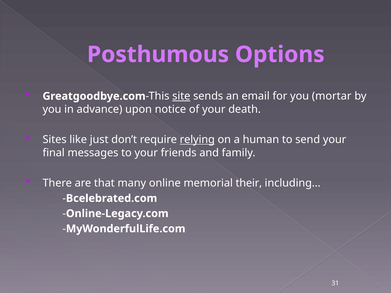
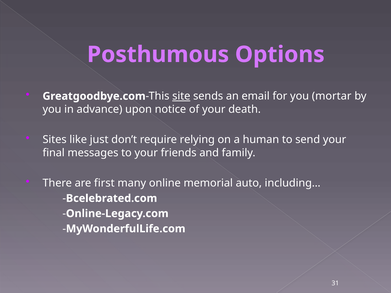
relying underline: present -> none
that: that -> first
their: their -> auto
